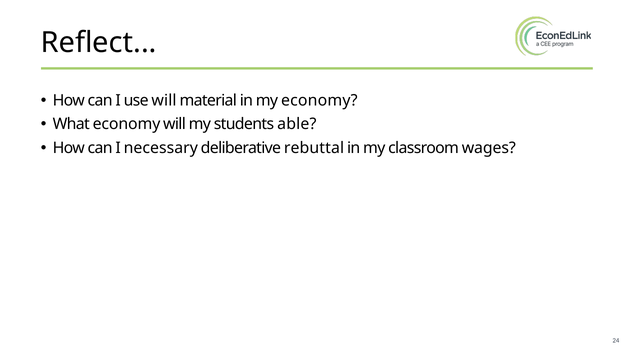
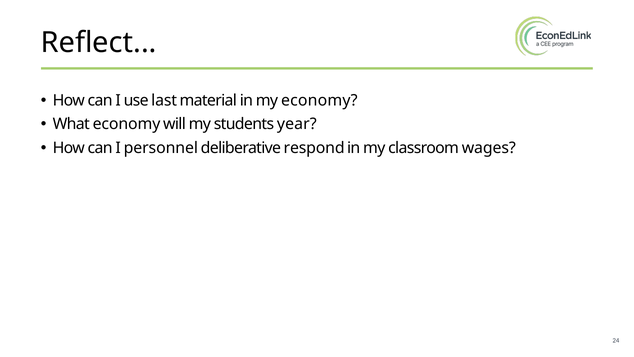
use will: will -> last
able: able -> year
necessary: necessary -> personnel
rebuttal: rebuttal -> respond
